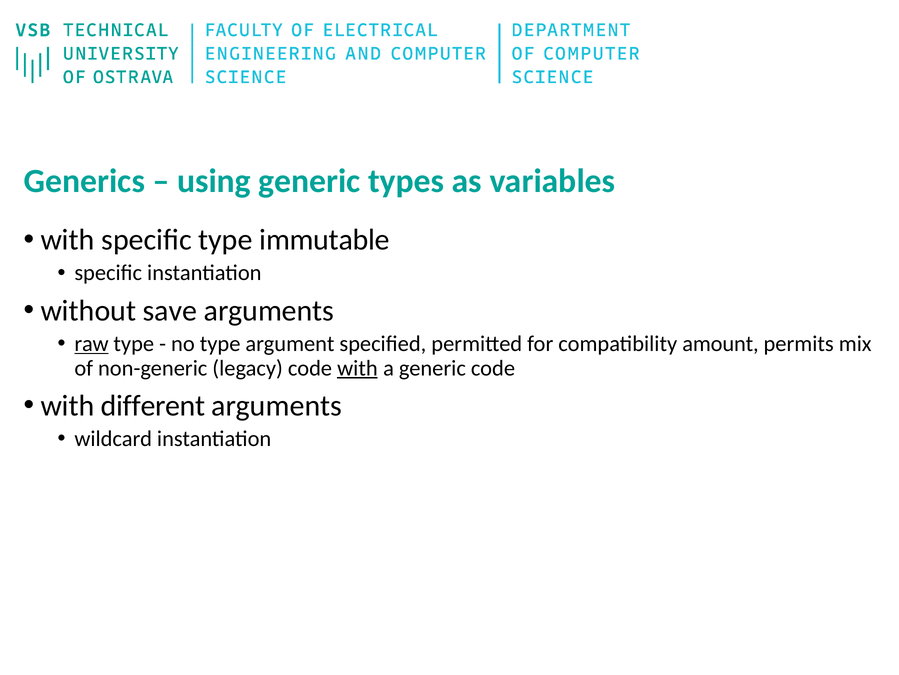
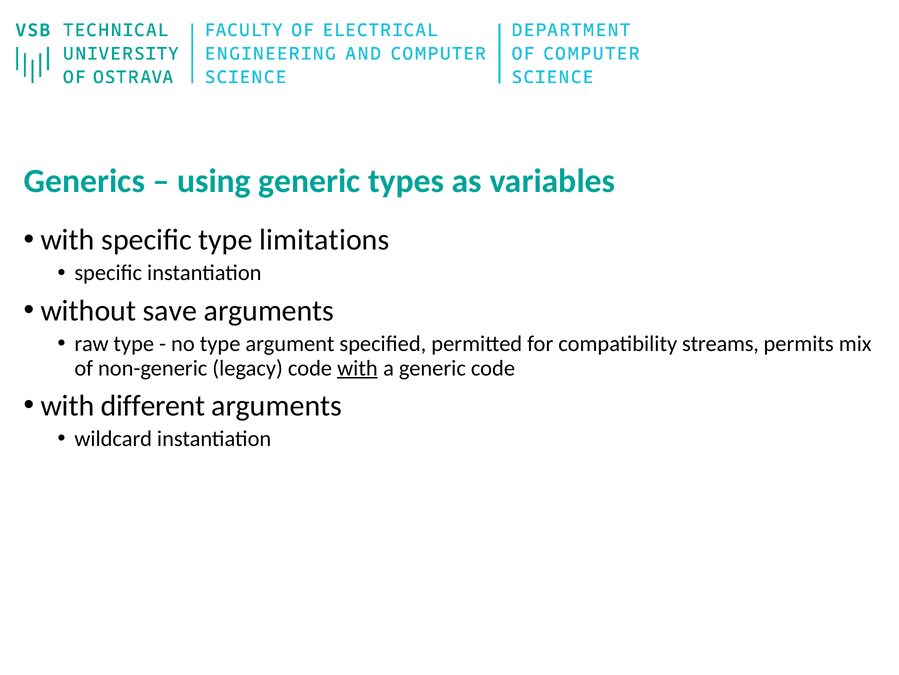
immutable: immutable -> limitations
raw underline: present -> none
amount: amount -> streams
